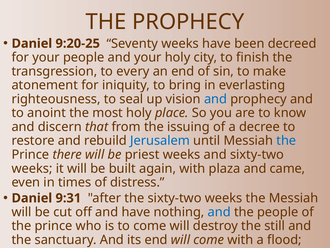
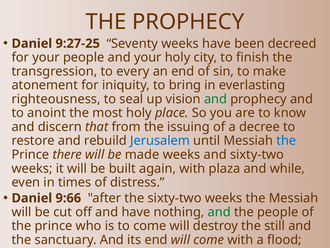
9:20-25: 9:20-25 -> 9:27-25
and at (215, 99) colour: blue -> green
priest: priest -> made
came: came -> while
9:31: 9:31 -> 9:66
and at (219, 212) colour: blue -> green
